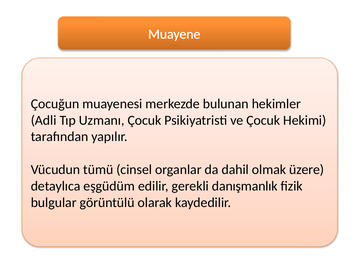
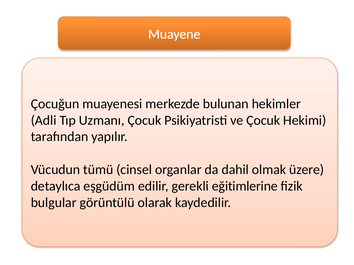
danışmanlık: danışmanlık -> eğitimlerine
